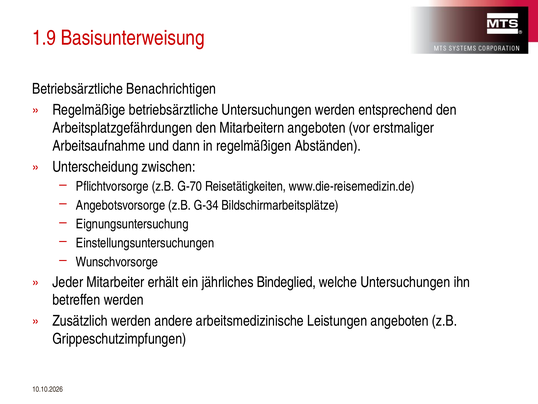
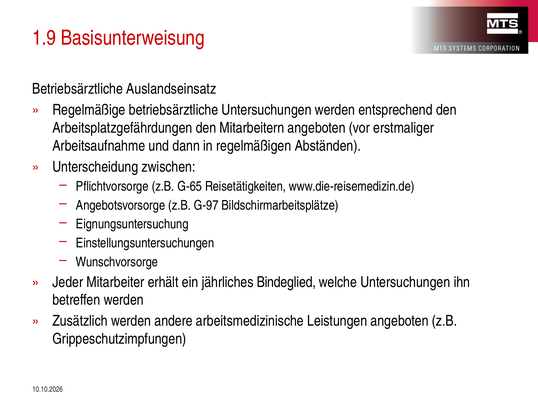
Benachrichtigen: Benachrichtigen -> Auslandseinsatz
G-70: G-70 -> G-65
G-34: G-34 -> G-97
